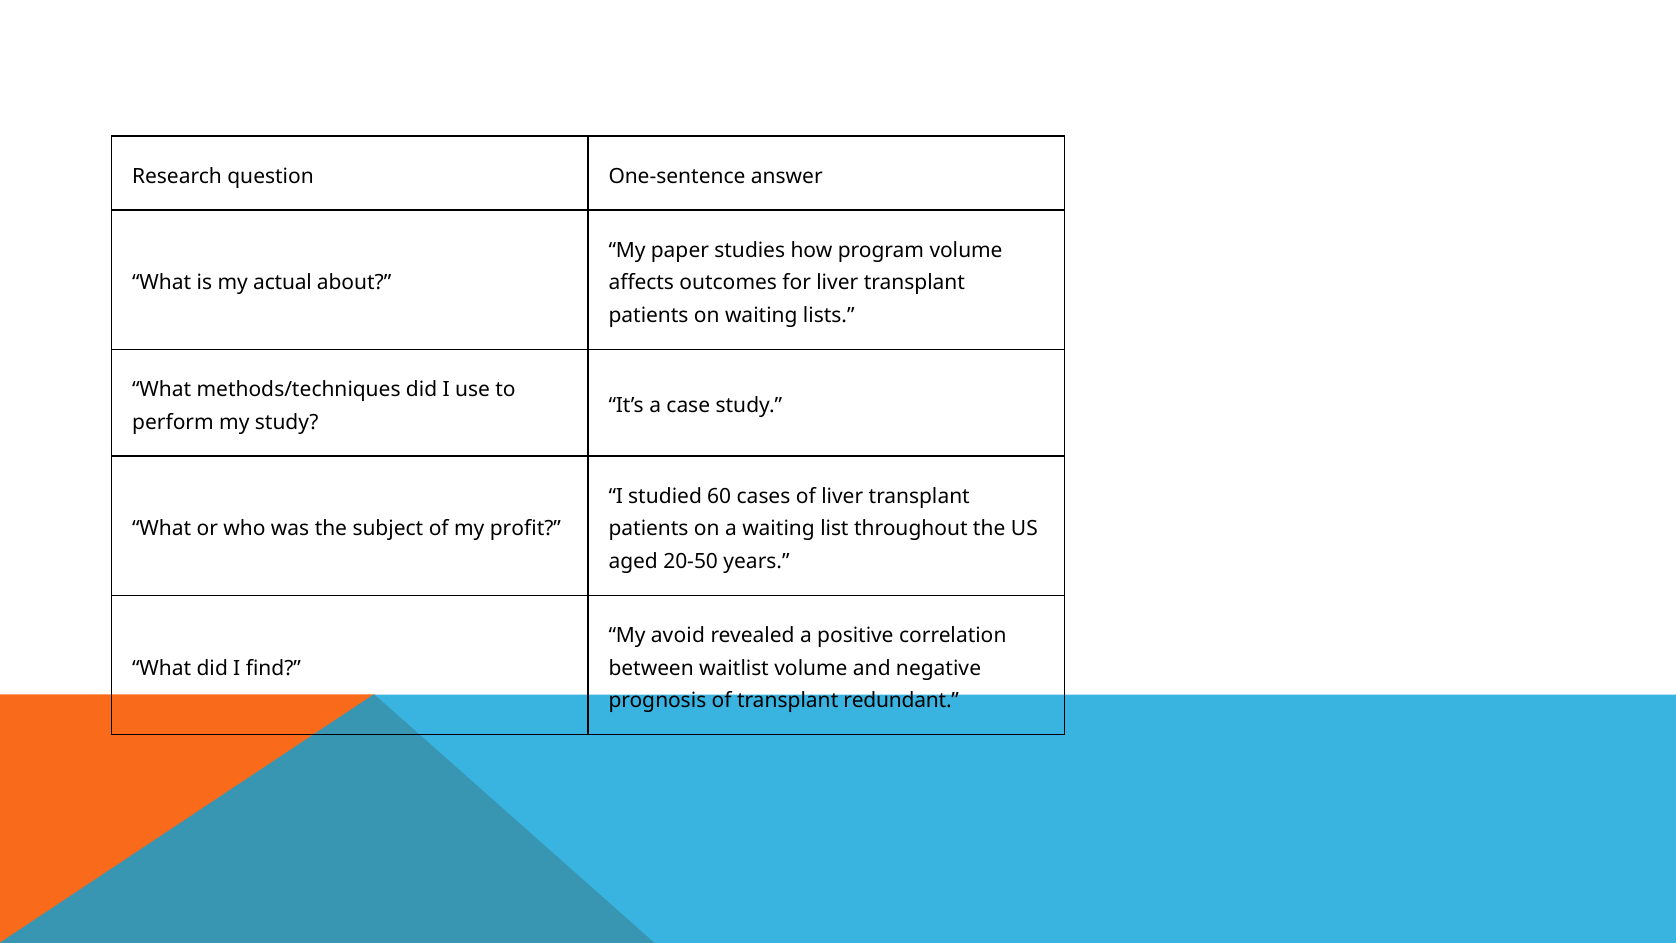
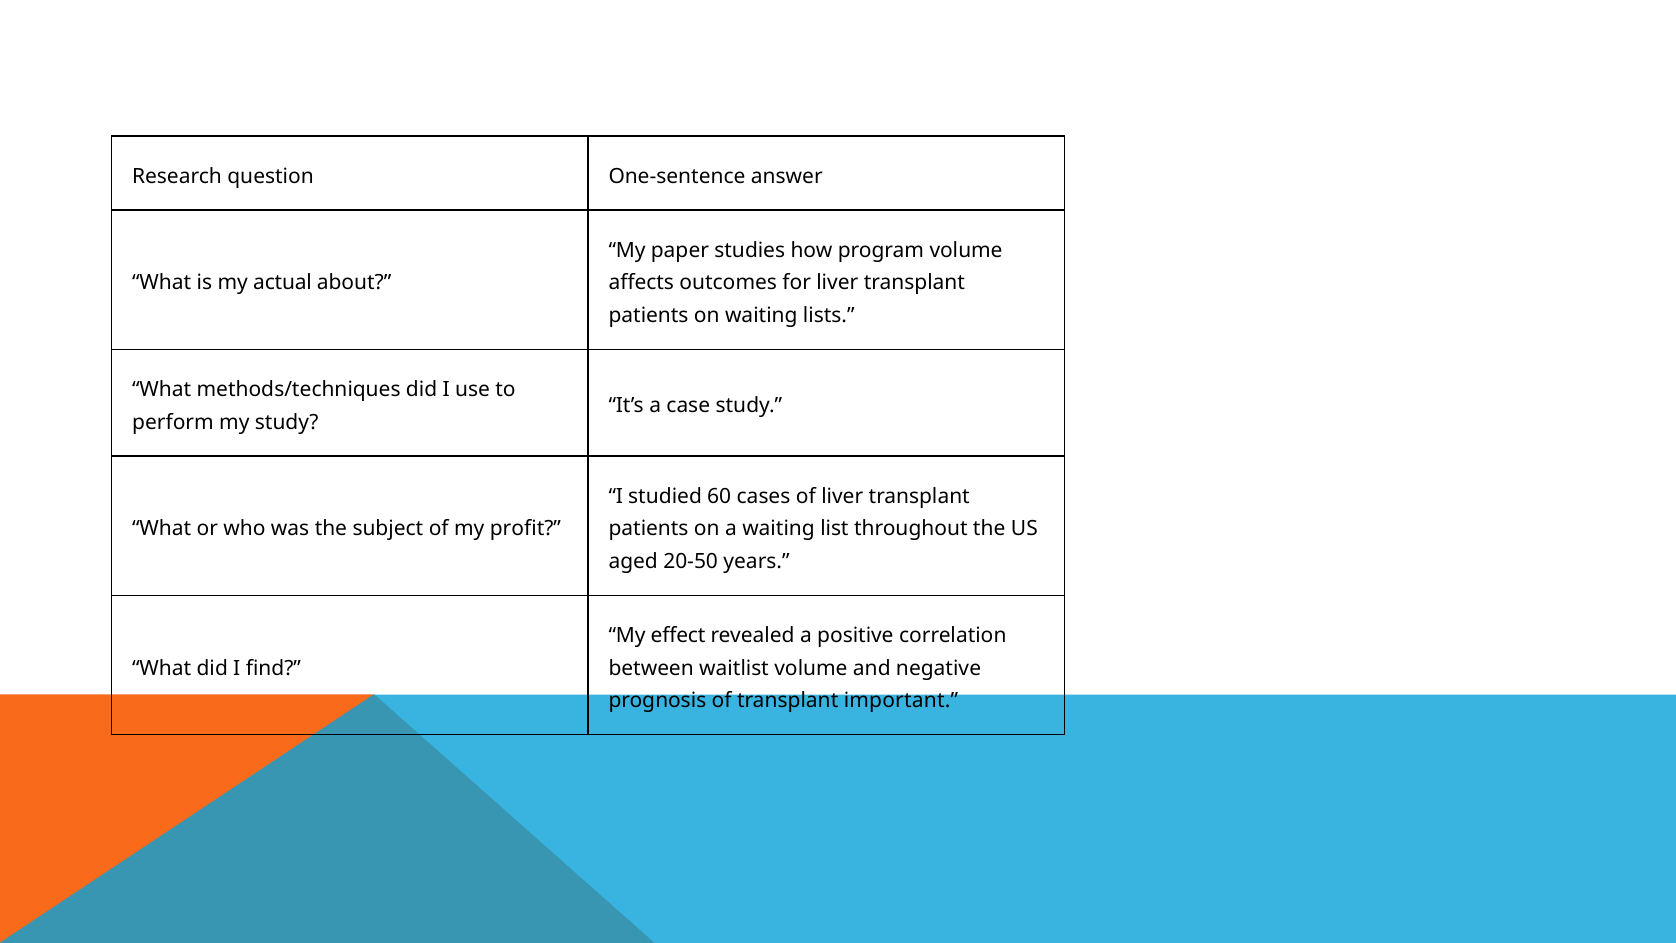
avoid: avoid -> effect
redundant: redundant -> important
